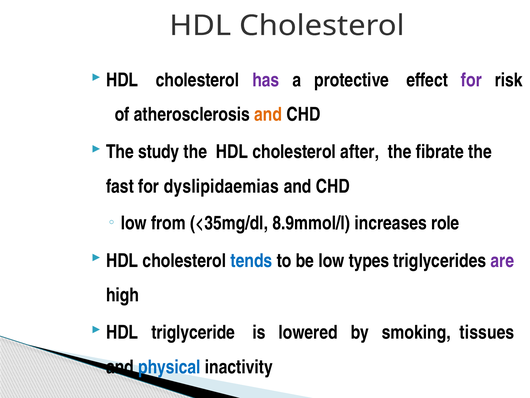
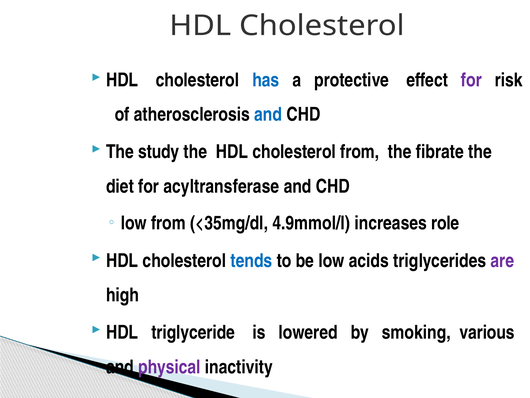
has colour: purple -> blue
and at (268, 114) colour: orange -> blue
cholesterol after: after -> from
fast: fast -> diet
dyslipidaemias: dyslipidaemias -> acyltransferase
8.9mmol/l: 8.9mmol/l -> 4.9mmol/l
types: types -> acids
tissues: tissues -> various
physical colour: blue -> purple
